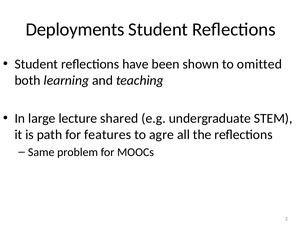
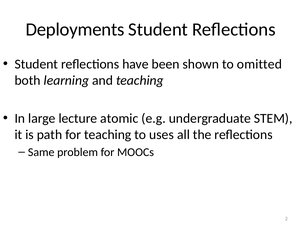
shared: shared -> atomic
for features: features -> teaching
agre: agre -> uses
